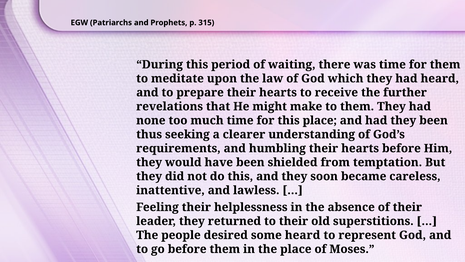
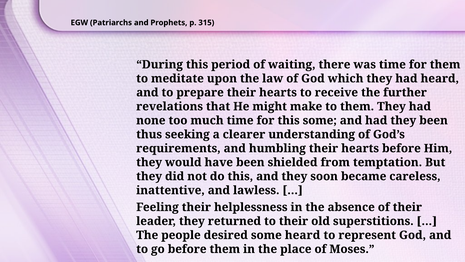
this place: place -> some
